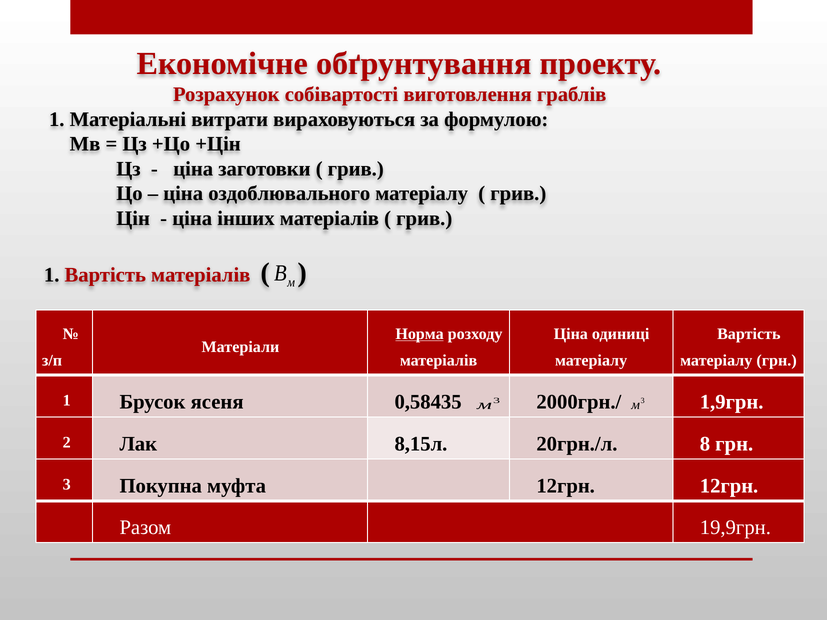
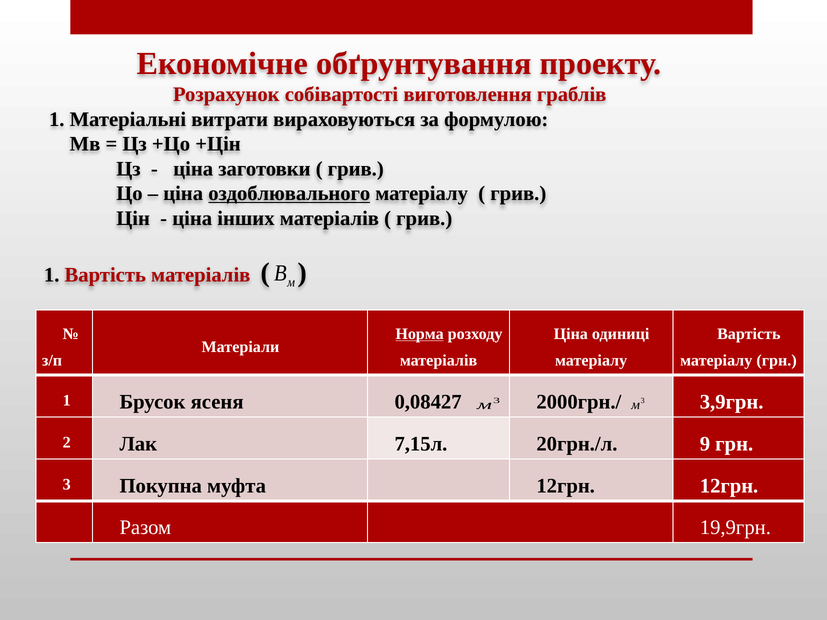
оздоблювального underline: none -> present
0,58435: 0,58435 -> 0,08427
1,9грн: 1,9грн -> 3,9грн
8,15л: 8,15л -> 7,15л
8: 8 -> 9
